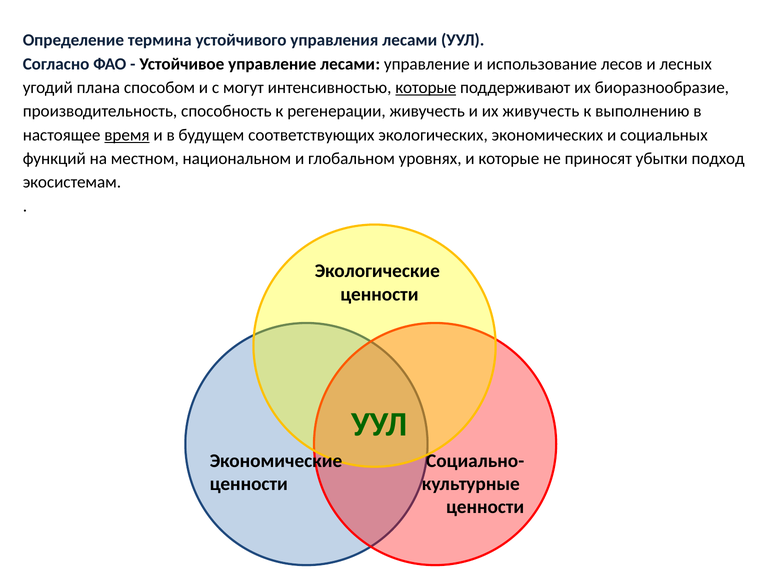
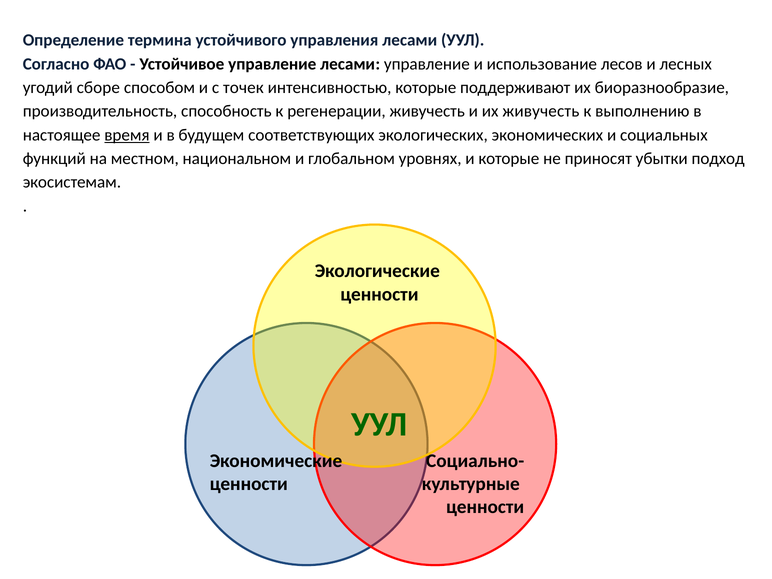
плана: плана -> сборе
могут: могут -> точек
которые at (426, 88) underline: present -> none
